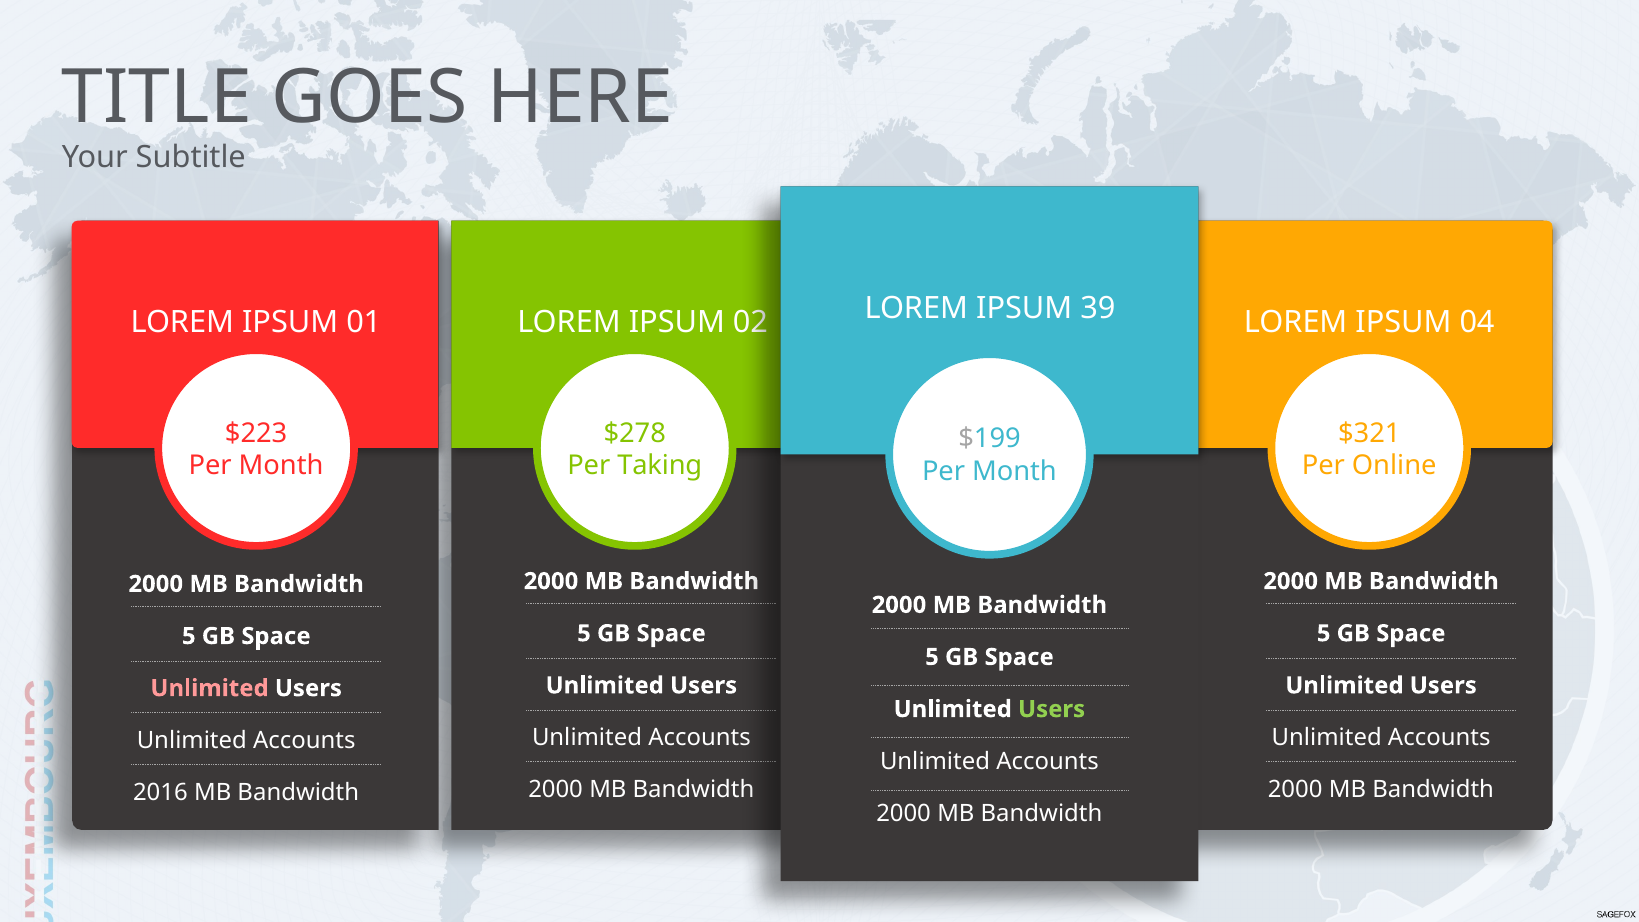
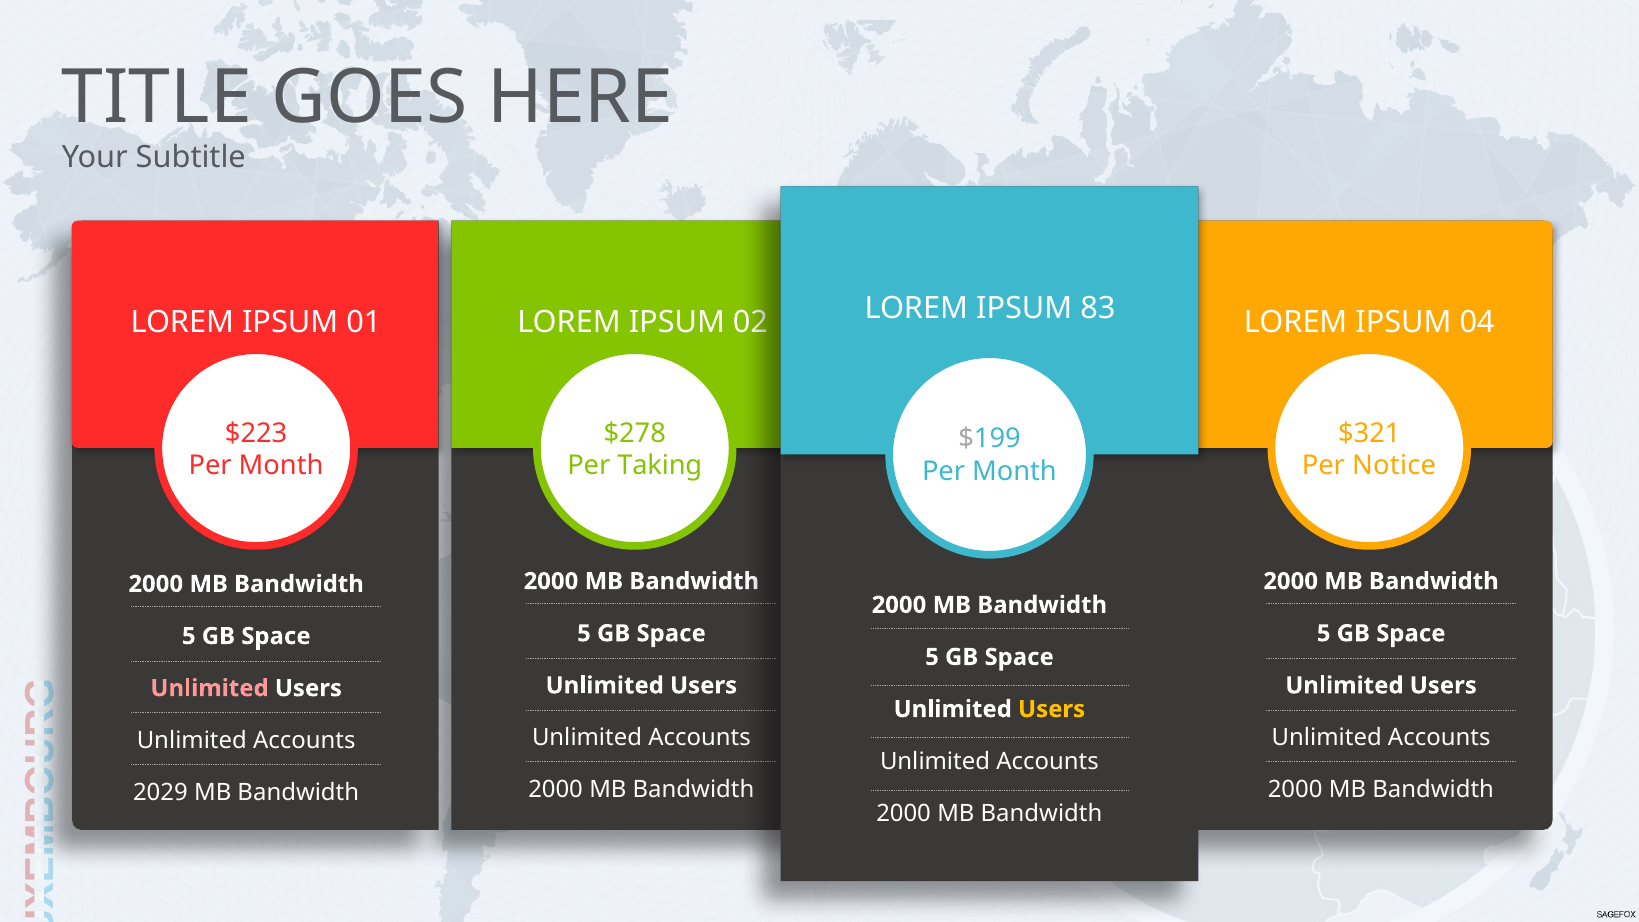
39: 39 -> 83
Online: Online -> Notice
Users at (1052, 709) colour: light green -> yellow
2016: 2016 -> 2029
